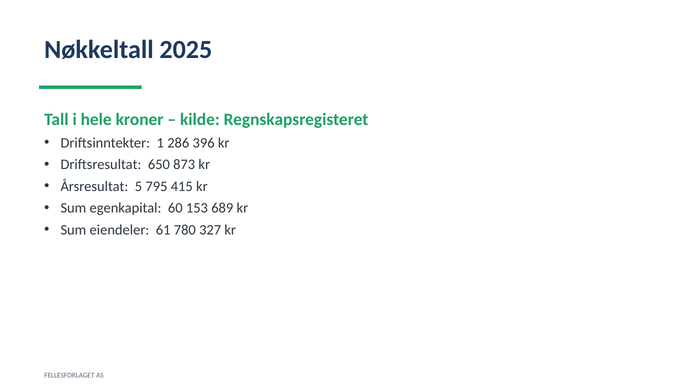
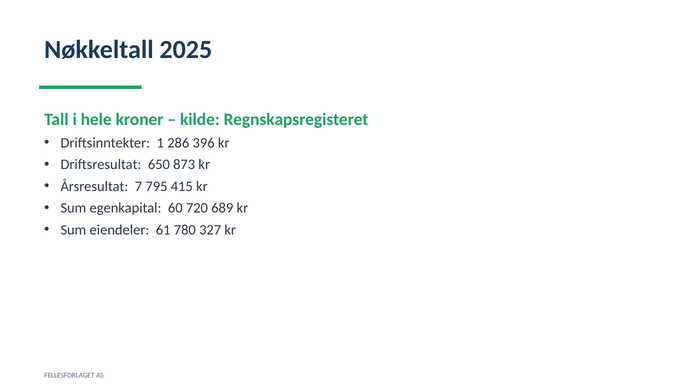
5: 5 -> 7
153: 153 -> 720
